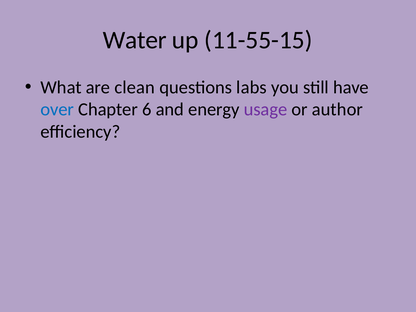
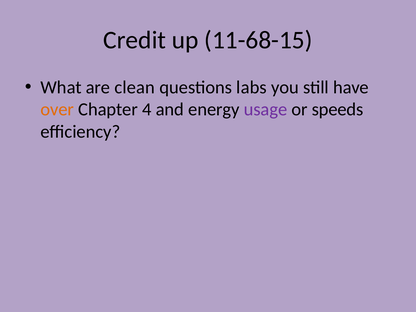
Water: Water -> Credit
11-55-15: 11-55-15 -> 11-68-15
over colour: blue -> orange
6: 6 -> 4
author: author -> speeds
